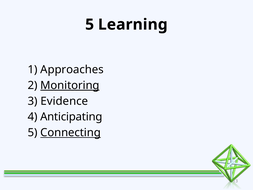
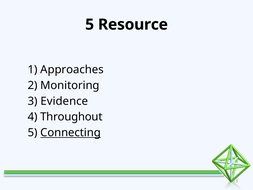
Learning: Learning -> Resource
Monitoring underline: present -> none
Anticipating: Anticipating -> Throughout
